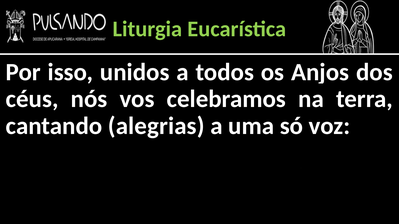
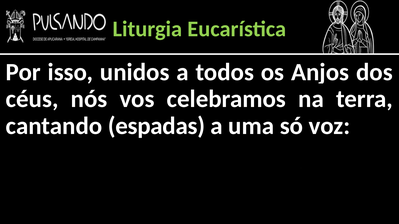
alegrias: alegrias -> espadas
